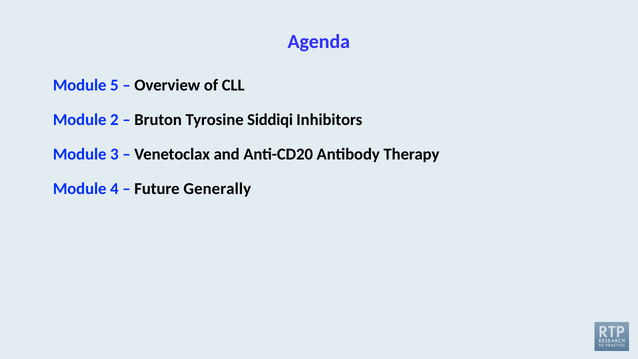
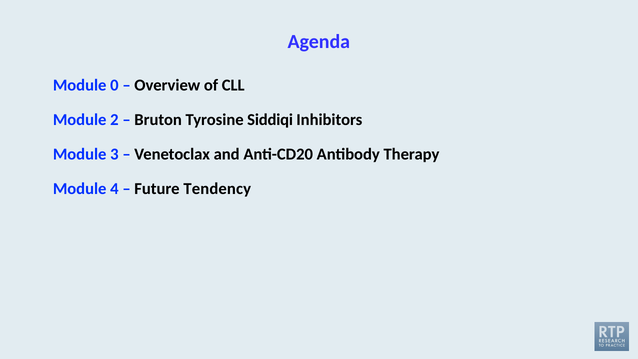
5: 5 -> 0
Generally: Generally -> Tendency
